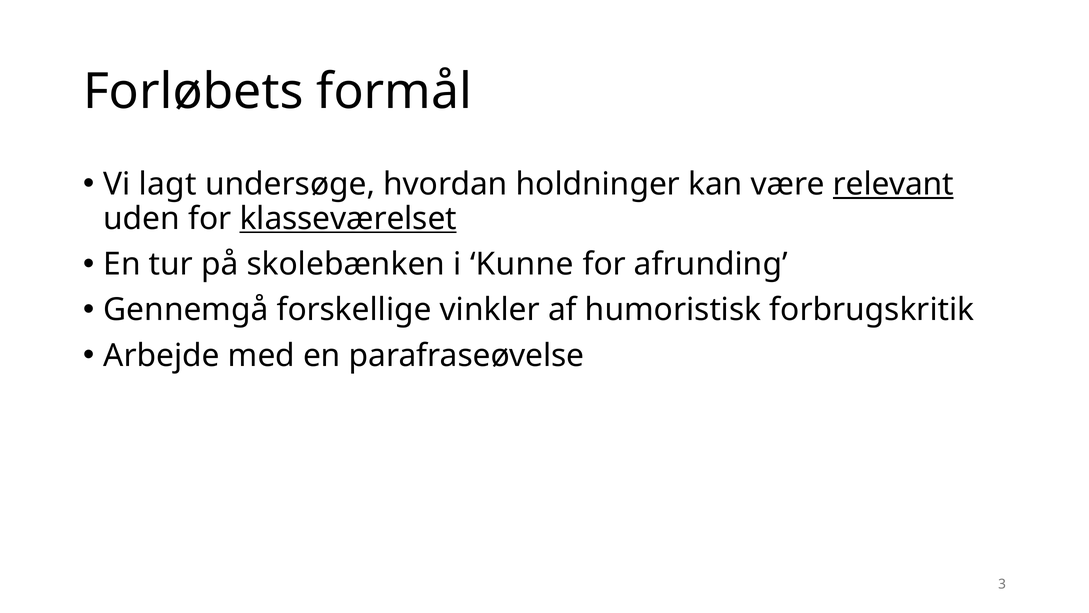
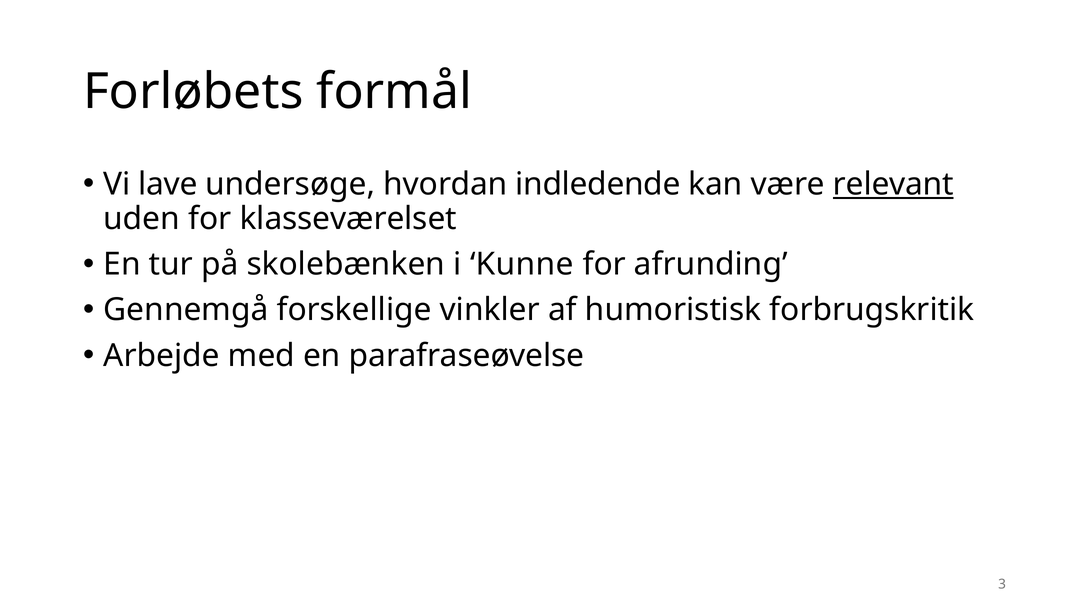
lagt: lagt -> lave
holdninger: holdninger -> indledende
klasseværelset underline: present -> none
